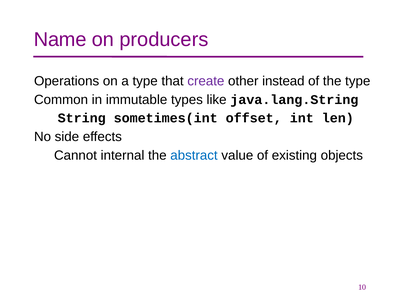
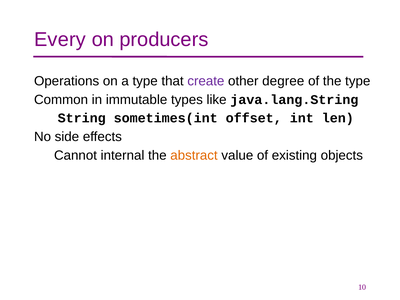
Name: Name -> Every
instead: instead -> degree
abstract colour: blue -> orange
